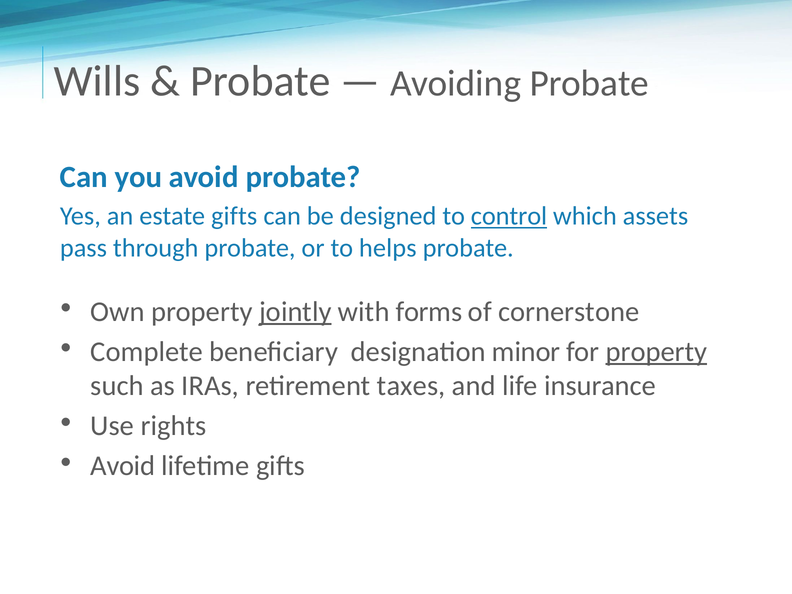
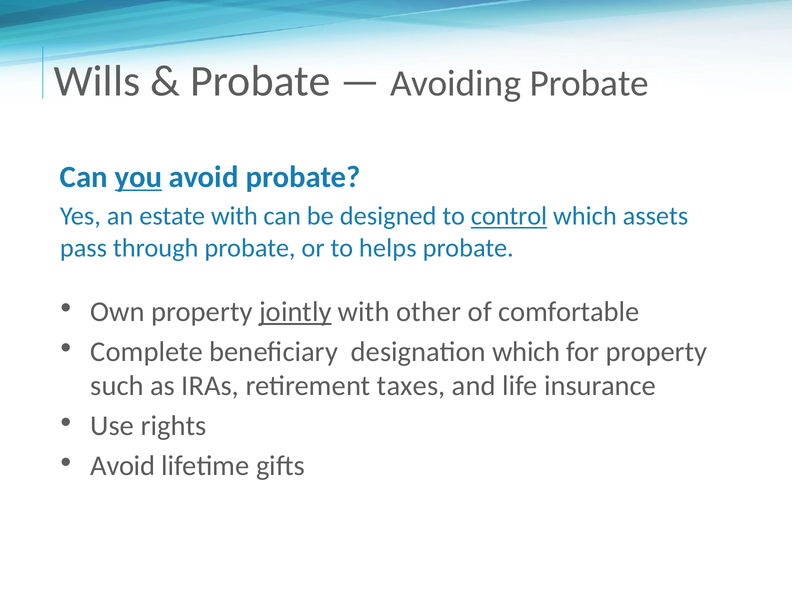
you underline: none -> present
estate gifts: gifts -> with
forms: forms -> other
cornerstone: cornerstone -> comfortable
designation minor: minor -> which
property at (656, 352) underline: present -> none
